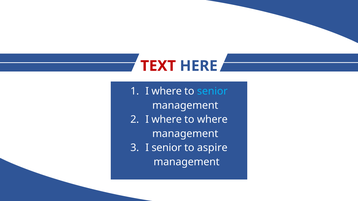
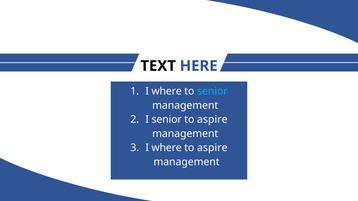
TEXT colour: red -> black
where at (167, 120): where -> senior
where at (212, 120): where -> aspire
senior at (167, 148): senior -> where
